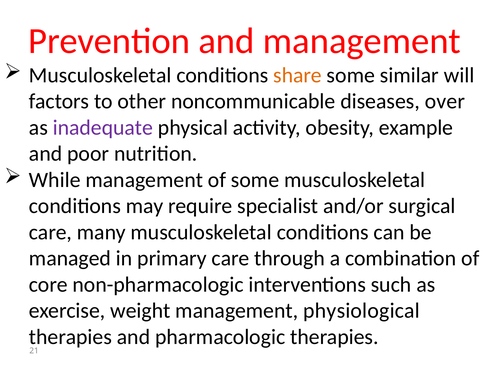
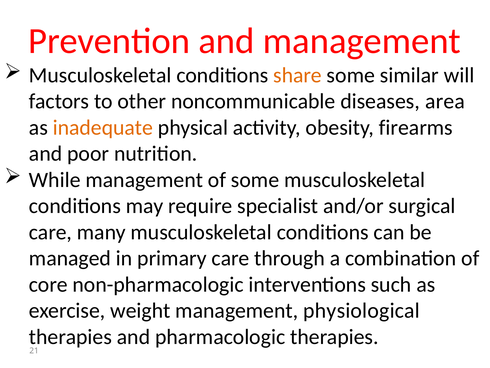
over: over -> area
inadequate colour: purple -> orange
example: example -> firearms
